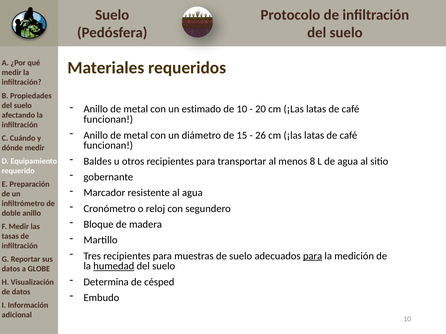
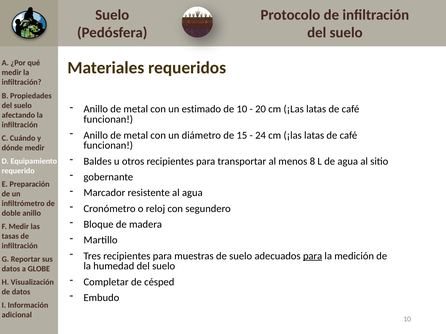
26: 26 -> 24
humedad underline: present -> none
Determina: Determina -> Completar
